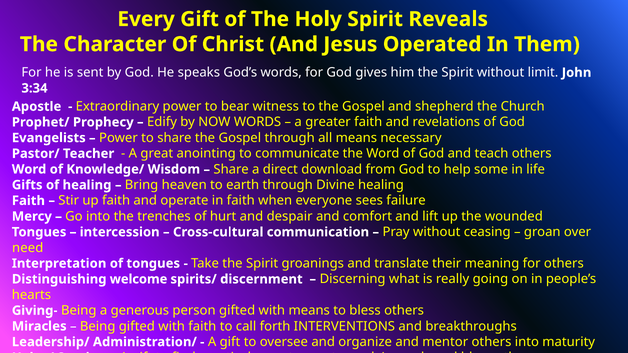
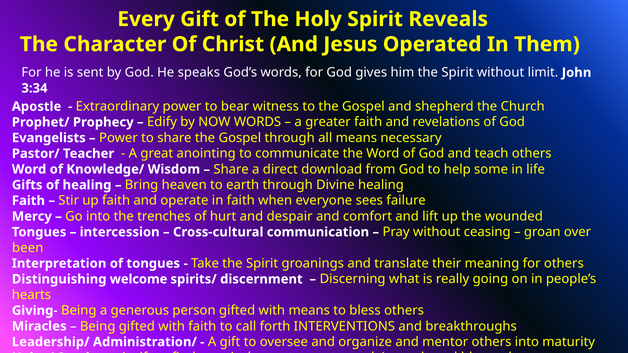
need: need -> been
